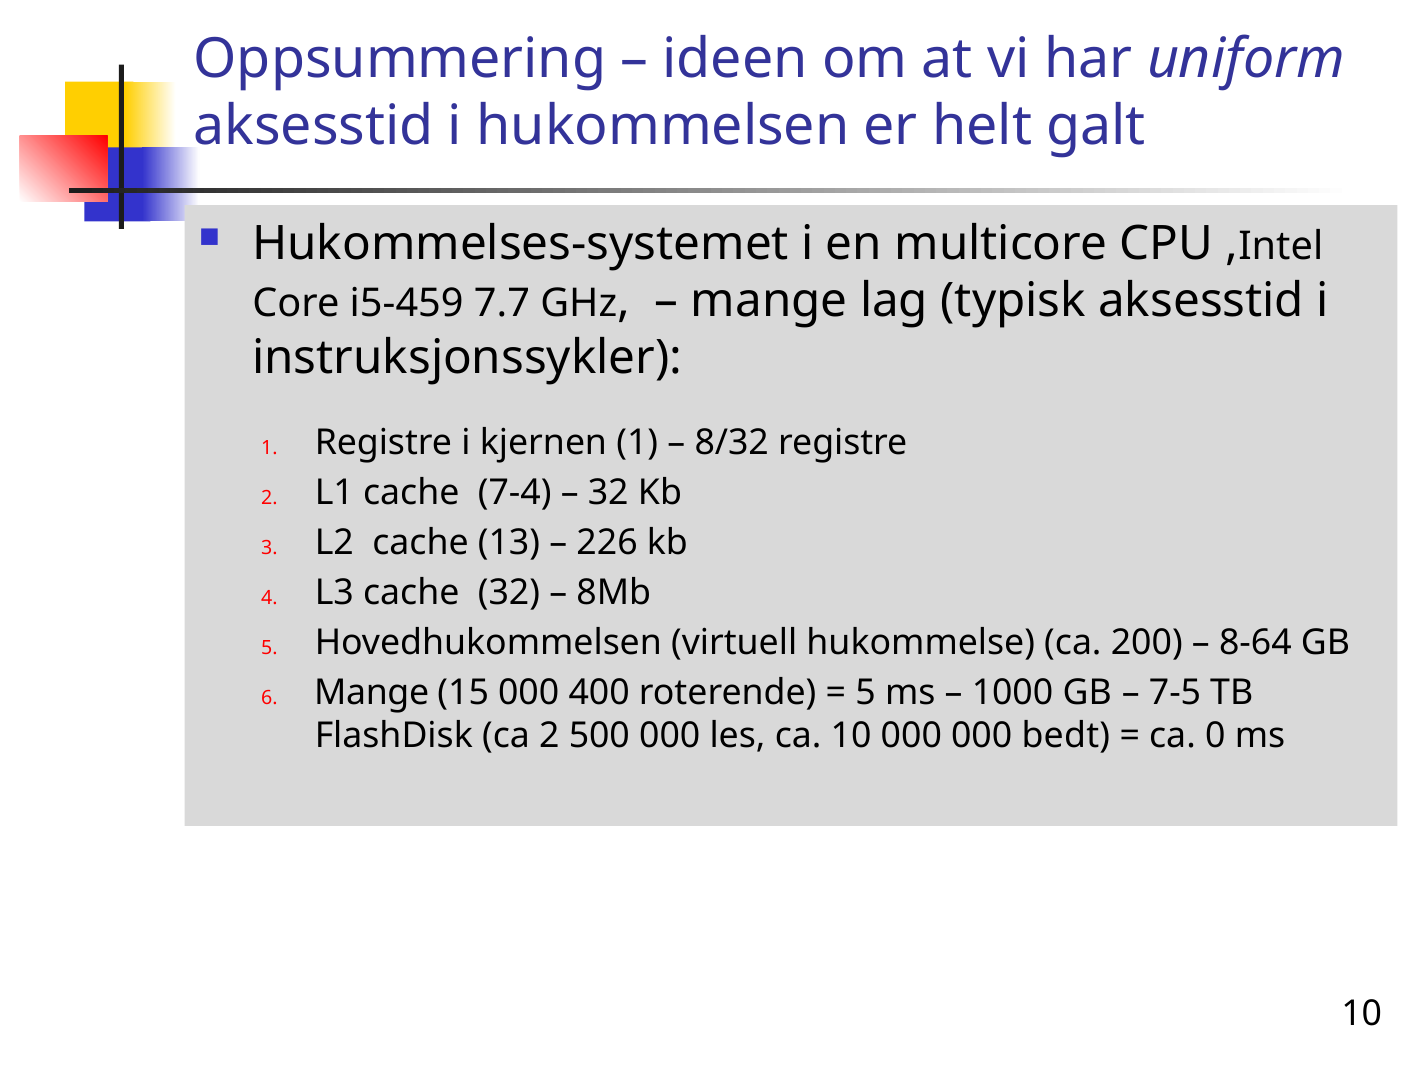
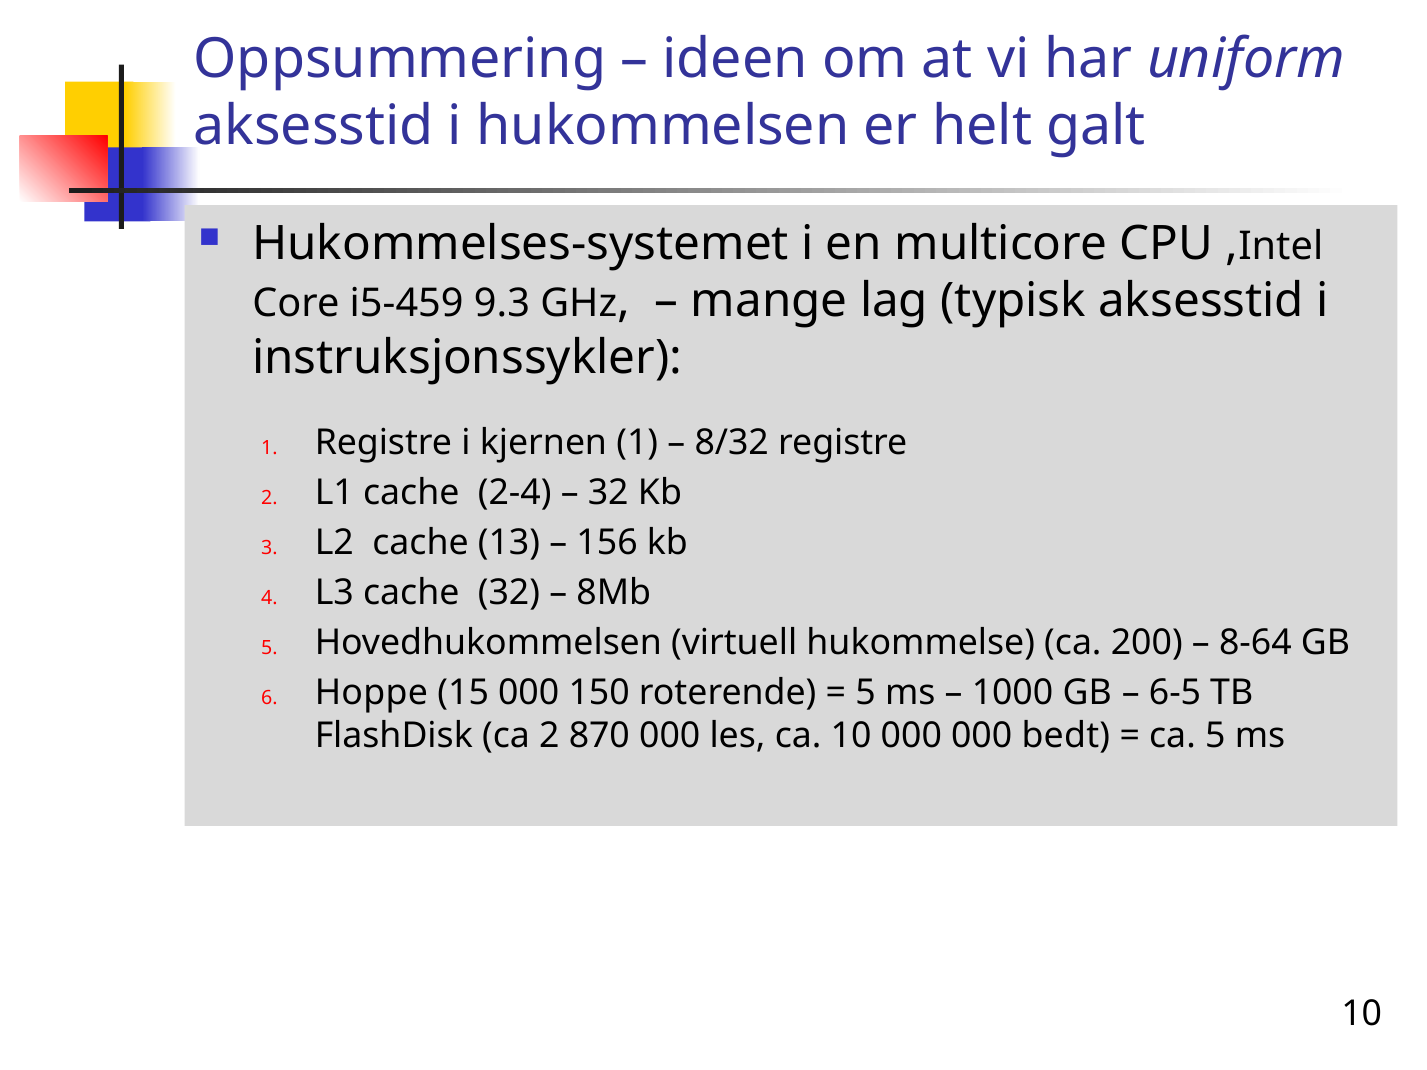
7.7: 7.7 -> 9.3
7-4: 7-4 -> 2-4
226: 226 -> 156
Mange at (372, 693): Mange -> Hoppe
400: 400 -> 150
7-5: 7-5 -> 6-5
500: 500 -> 870
ca 0: 0 -> 5
